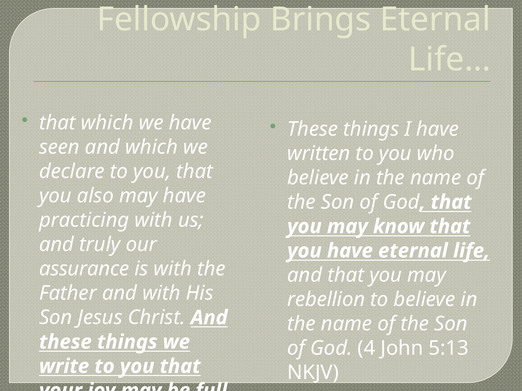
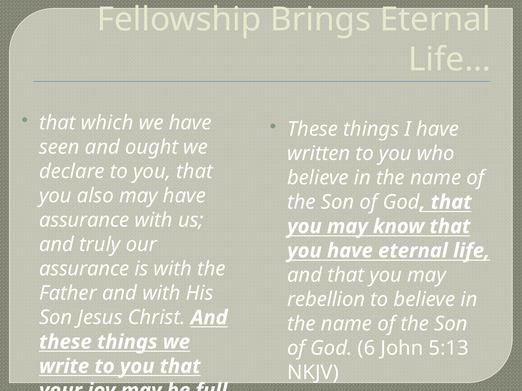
and which: which -> ought
practicing at (84, 220): practicing -> assurance
4: 4 -> 6
